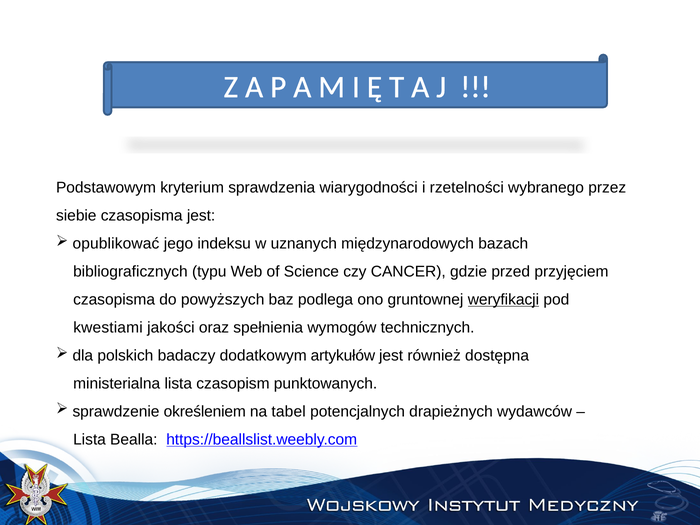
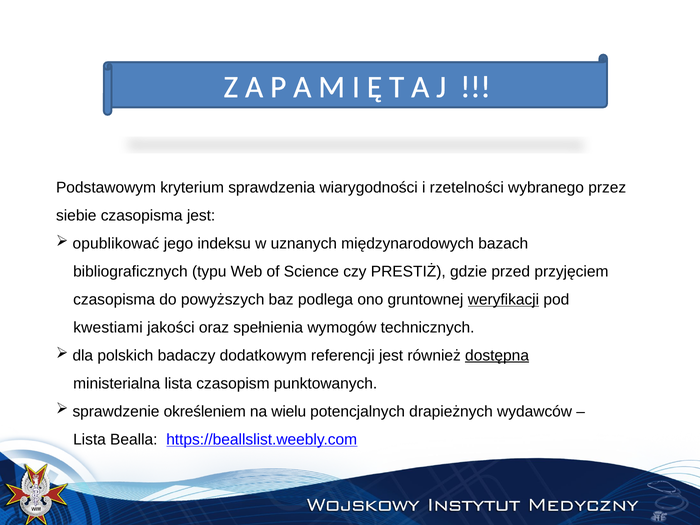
CANCER: CANCER -> PRESTIŻ
artykułów: artykułów -> referencji
dostępna underline: none -> present
tabel: tabel -> wielu
